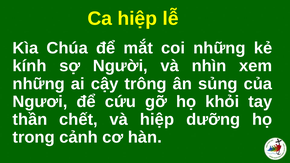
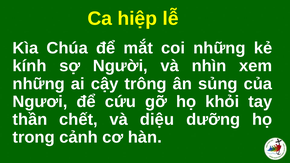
và hiệp: hiệp -> diệu
